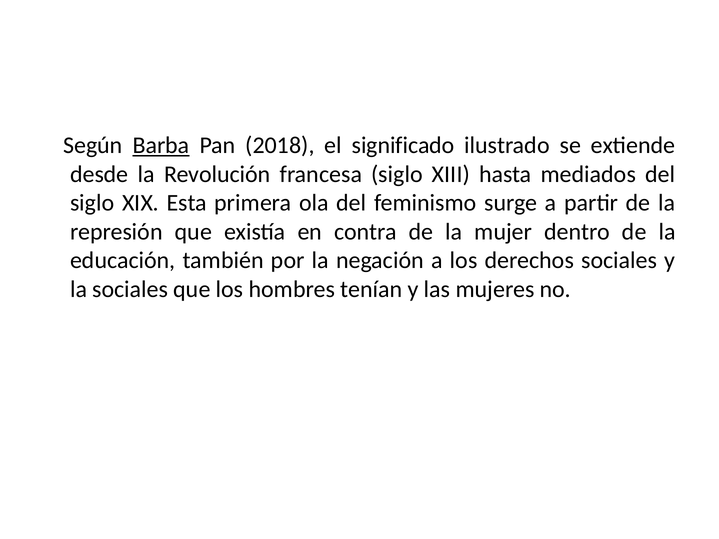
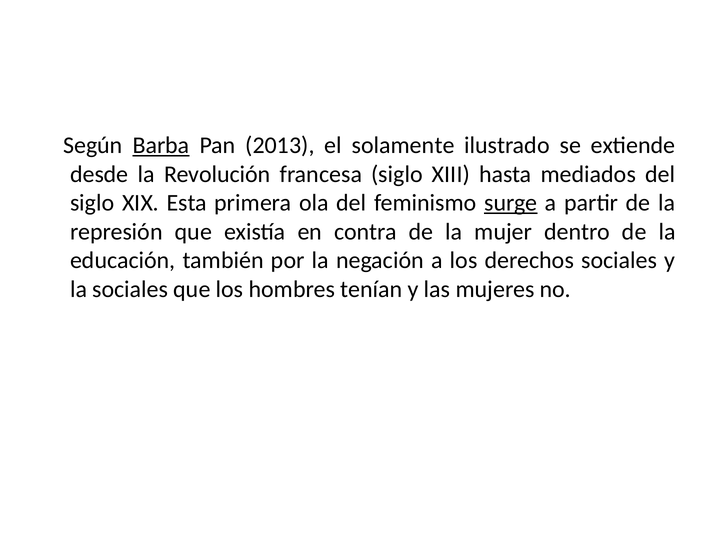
2018: 2018 -> 2013
significado: significado -> solamente
surge underline: none -> present
